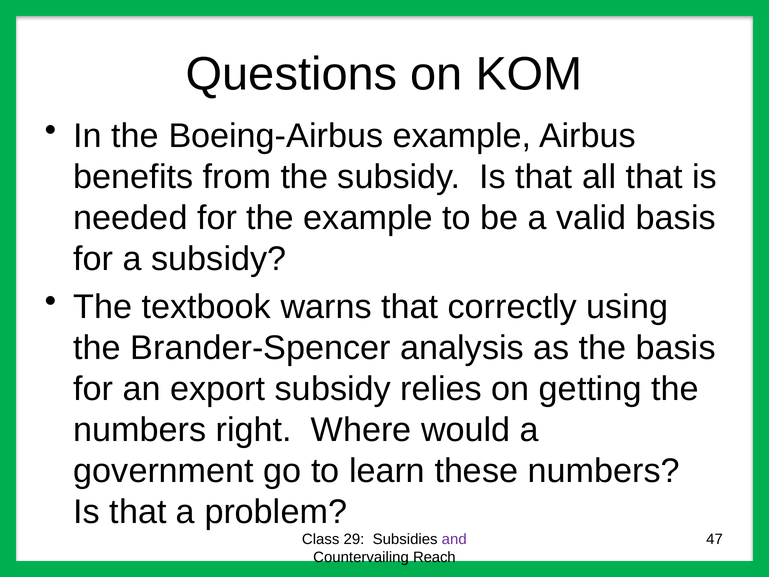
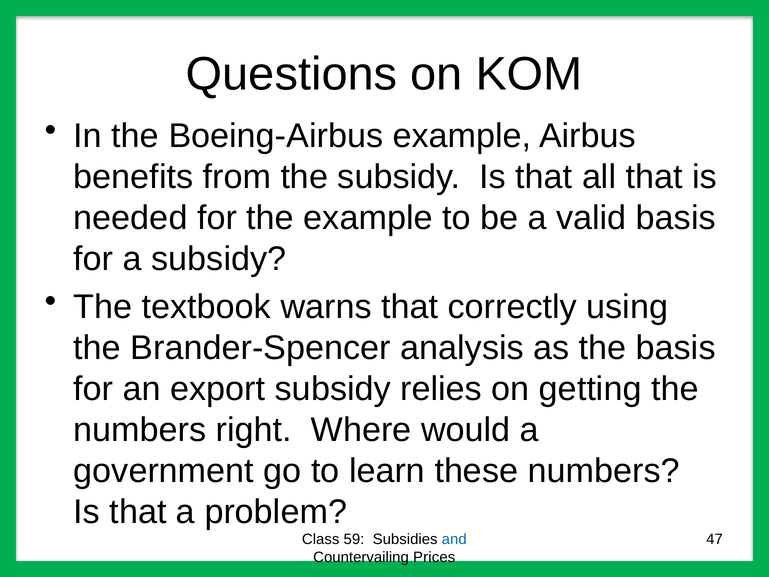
29: 29 -> 59
and colour: purple -> blue
Reach: Reach -> Prices
